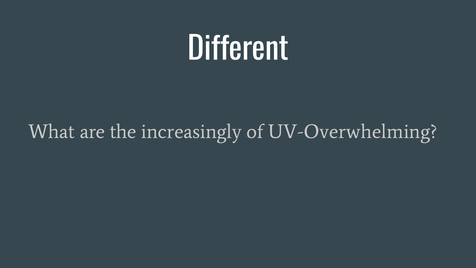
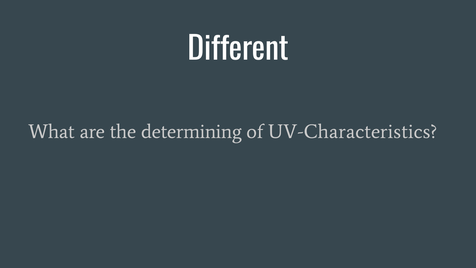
increasingly: increasingly -> determining
UV-Overwhelming: UV-Overwhelming -> UV-Characteristics
